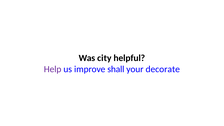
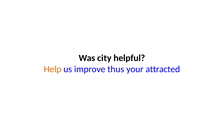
Help colour: purple -> orange
shall: shall -> thus
decorate: decorate -> attracted
